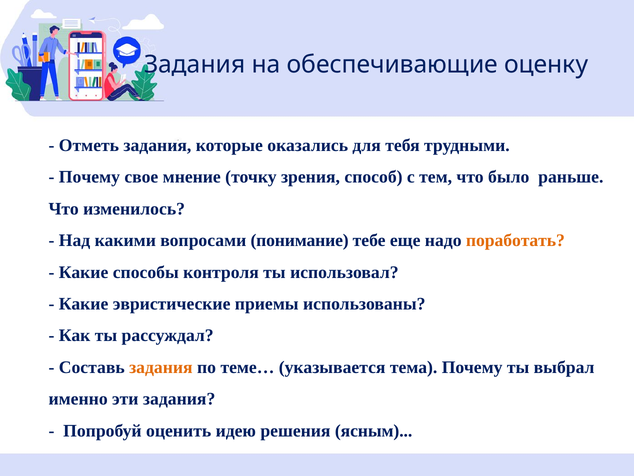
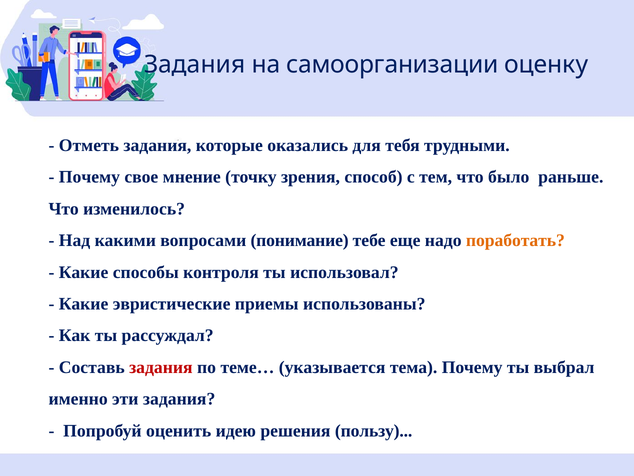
обеспечивающие: обеспечивающие -> самоорганизации
задания at (161, 367) colour: orange -> red
ясным: ясным -> пользу
